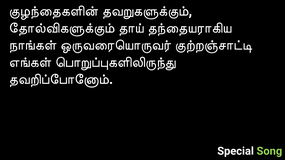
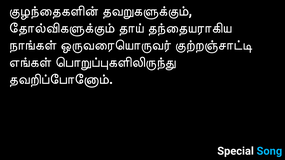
Song colour: light green -> light blue
